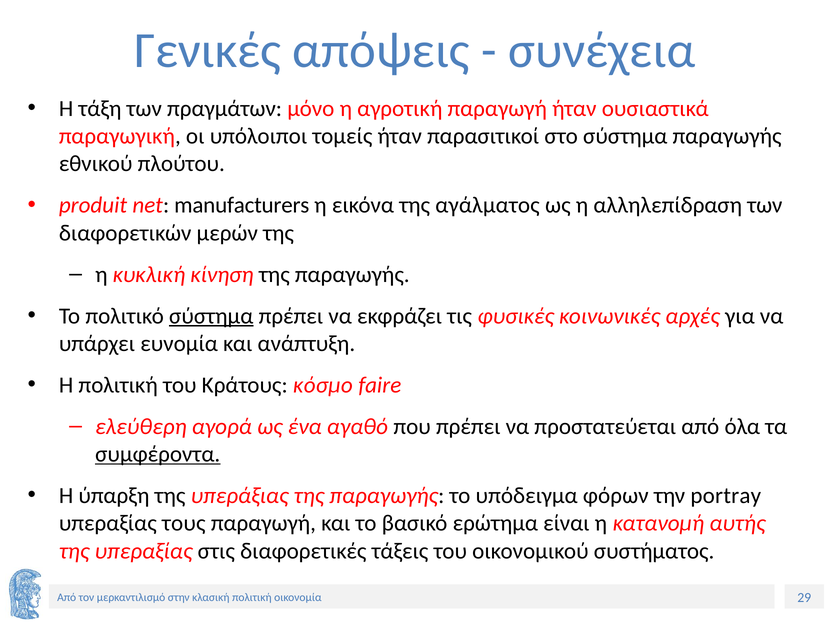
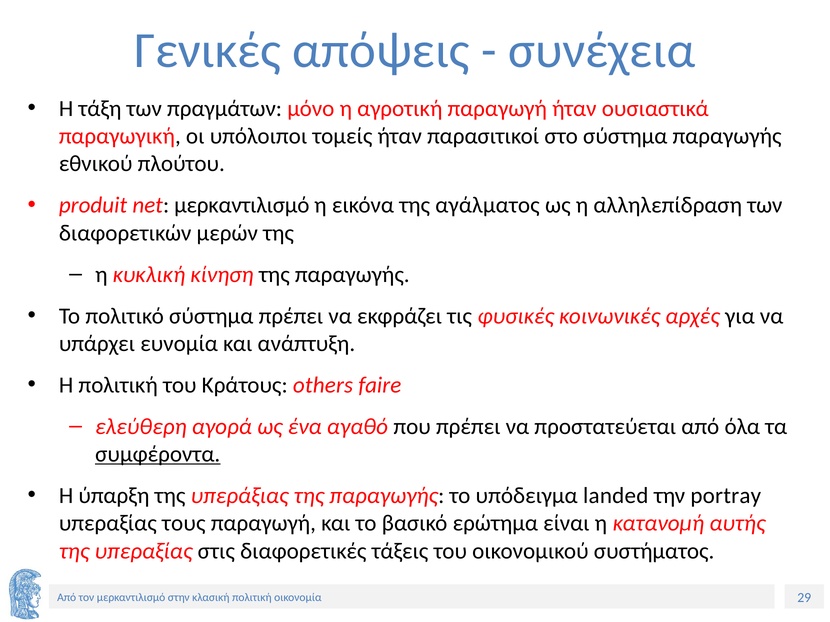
net manufacturers: manufacturers -> μερκαντιλισμό
σύστημα at (211, 316) underline: present -> none
κόσμο: κόσμο -> others
φόρων: φόρων -> landed
